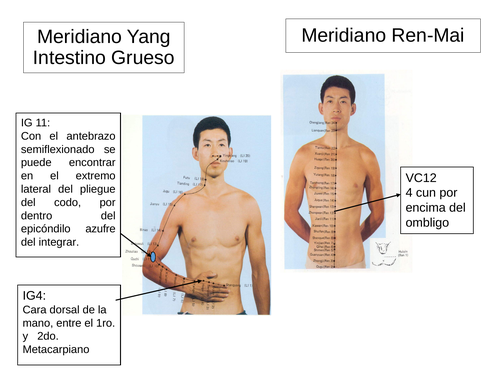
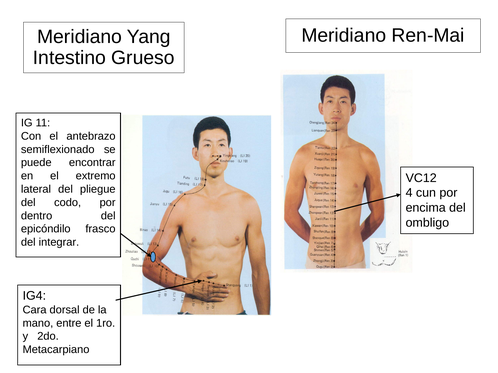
azufre: azufre -> frasco
